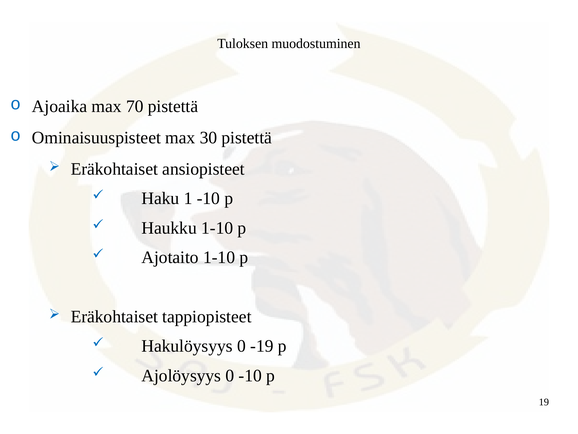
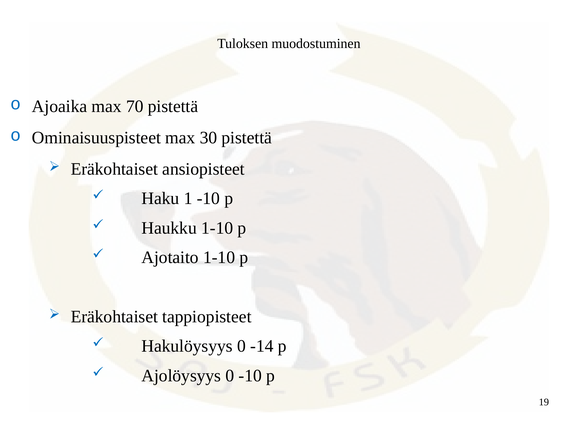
-19: -19 -> -14
